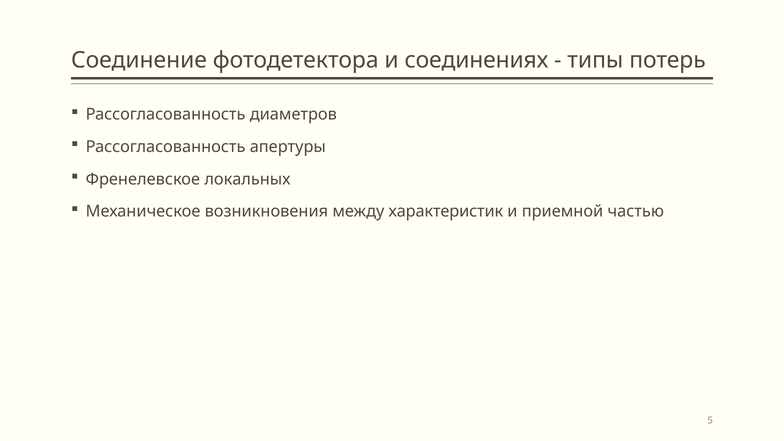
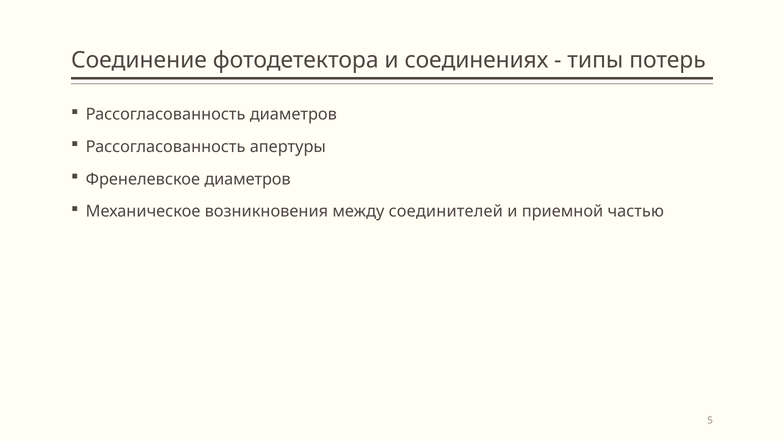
Френелевское локальных: локальных -> диаметров
характеристик: характеристик -> соединителей
